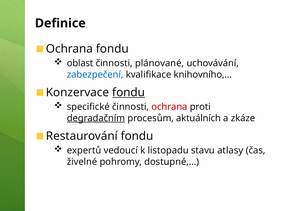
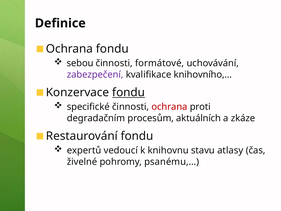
oblast: oblast -> sebou
plánované: plánované -> formátové
zabezpečení colour: blue -> purple
degradačním underline: present -> none
listopadu: listopadu -> knihovnu
dostupné,…: dostupné,… -> psanému,…
